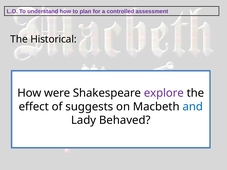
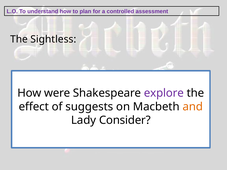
Historical: Historical -> Sightless
and colour: blue -> orange
Behaved: Behaved -> Consider
